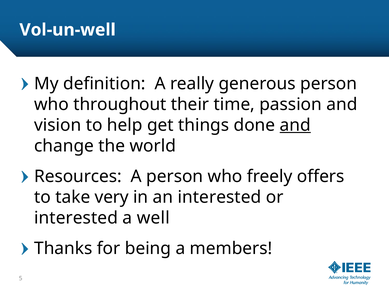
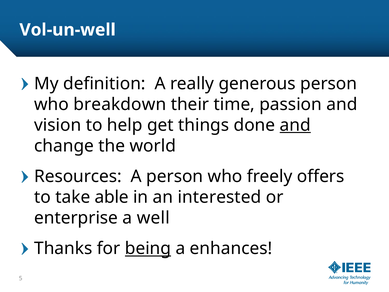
throughout: throughout -> breakdown
very: very -> able
interested at (76, 218): interested -> enterprise
being underline: none -> present
members: members -> enhances
